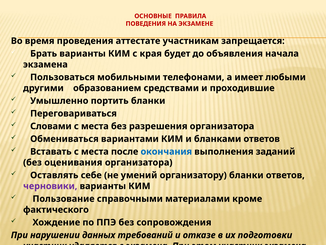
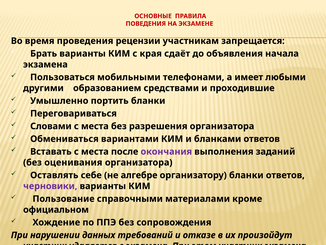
аттестате: аттестате -> рецензии
будет: будет -> сдаёт
окончания colour: blue -> purple
умений: умений -> алгебре
фактического: фактического -> официальном
подготовки: подготовки -> произойдут
